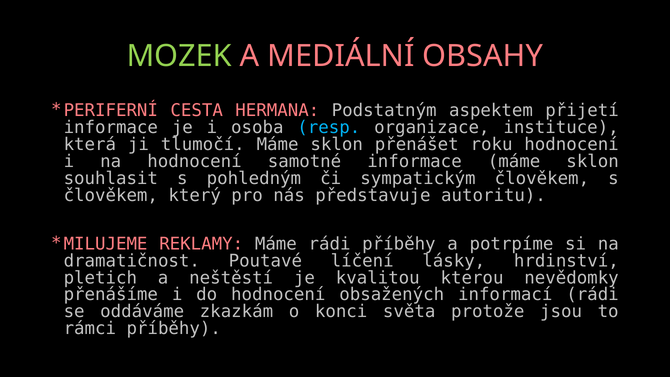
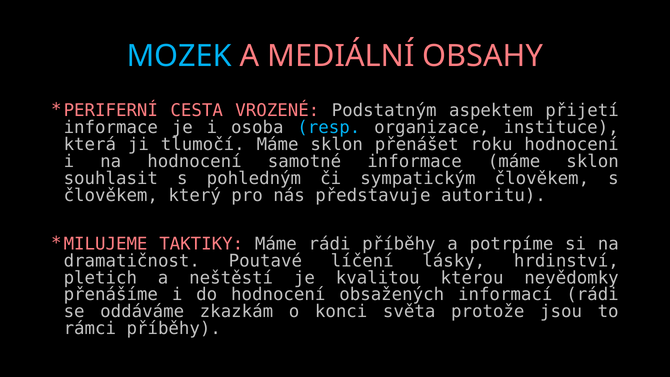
MOZEK colour: light green -> light blue
HERMANA: HERMANA -> VROZENÉ
REKLAMY: REKLAMY -> TAKTIKY
